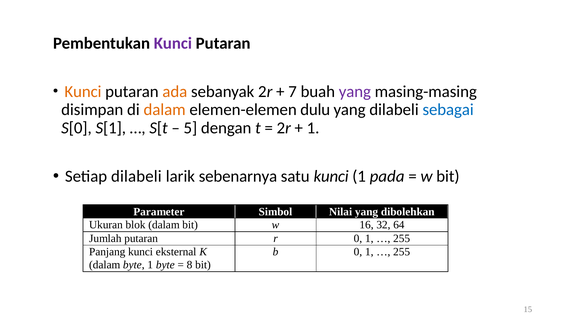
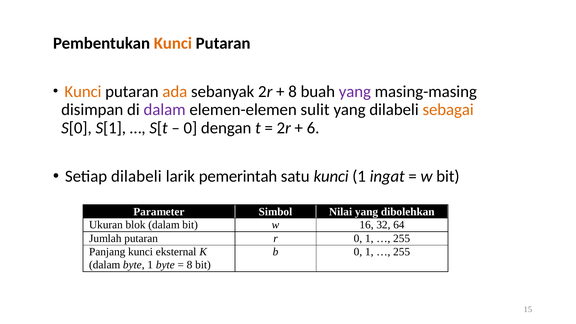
Kunci at (173, 43) colour: purple -> orange
7 at (293, 92): 7 -> 8
dalam at (165, 110) colour: orange -> purple
dulu: dulu -> sulit
sebagai colour: blue -> orange
5 at (190, 128): 5 -> 0
1 at (313, 128): 1 -> 6
sebenarnya: sebenarnya -> pemerintah
pada: pada -> ingat
